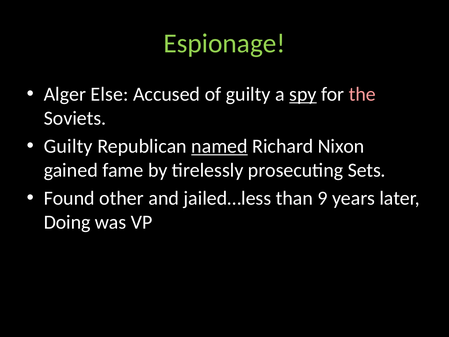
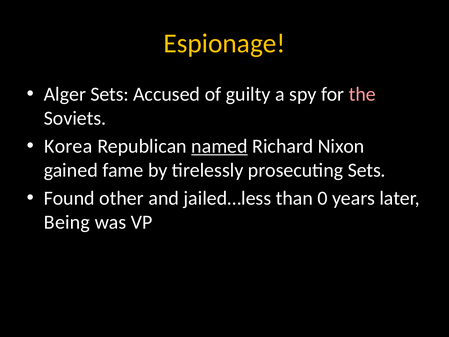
Espionage colour: light green -> yellow
Alger Else: Else -> Sets
spy underline: present -> none
Guilty at (68, 146): Guilty -> Korea
9: 9 -> 0
Doing: Doing -> Being
